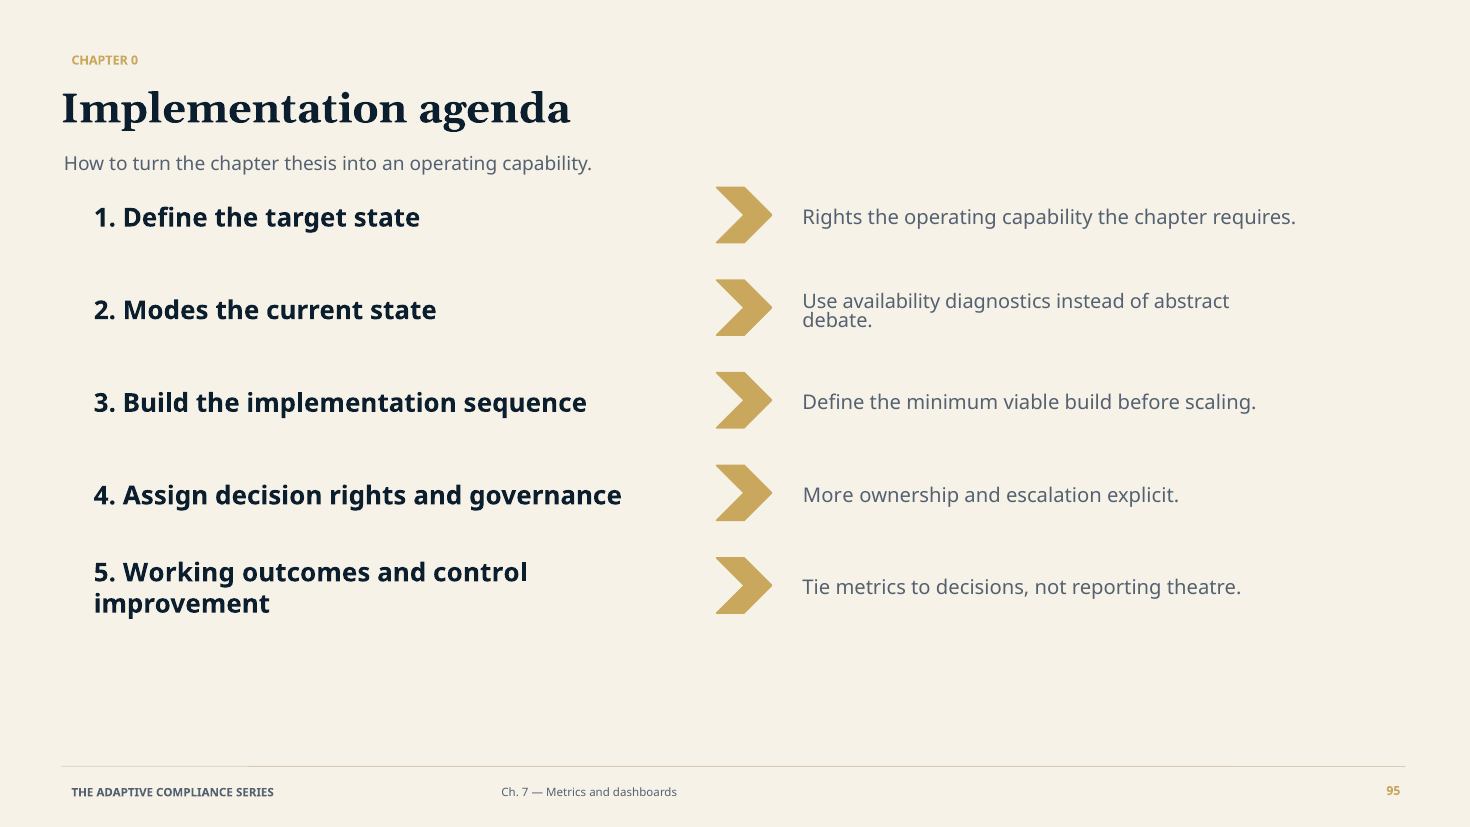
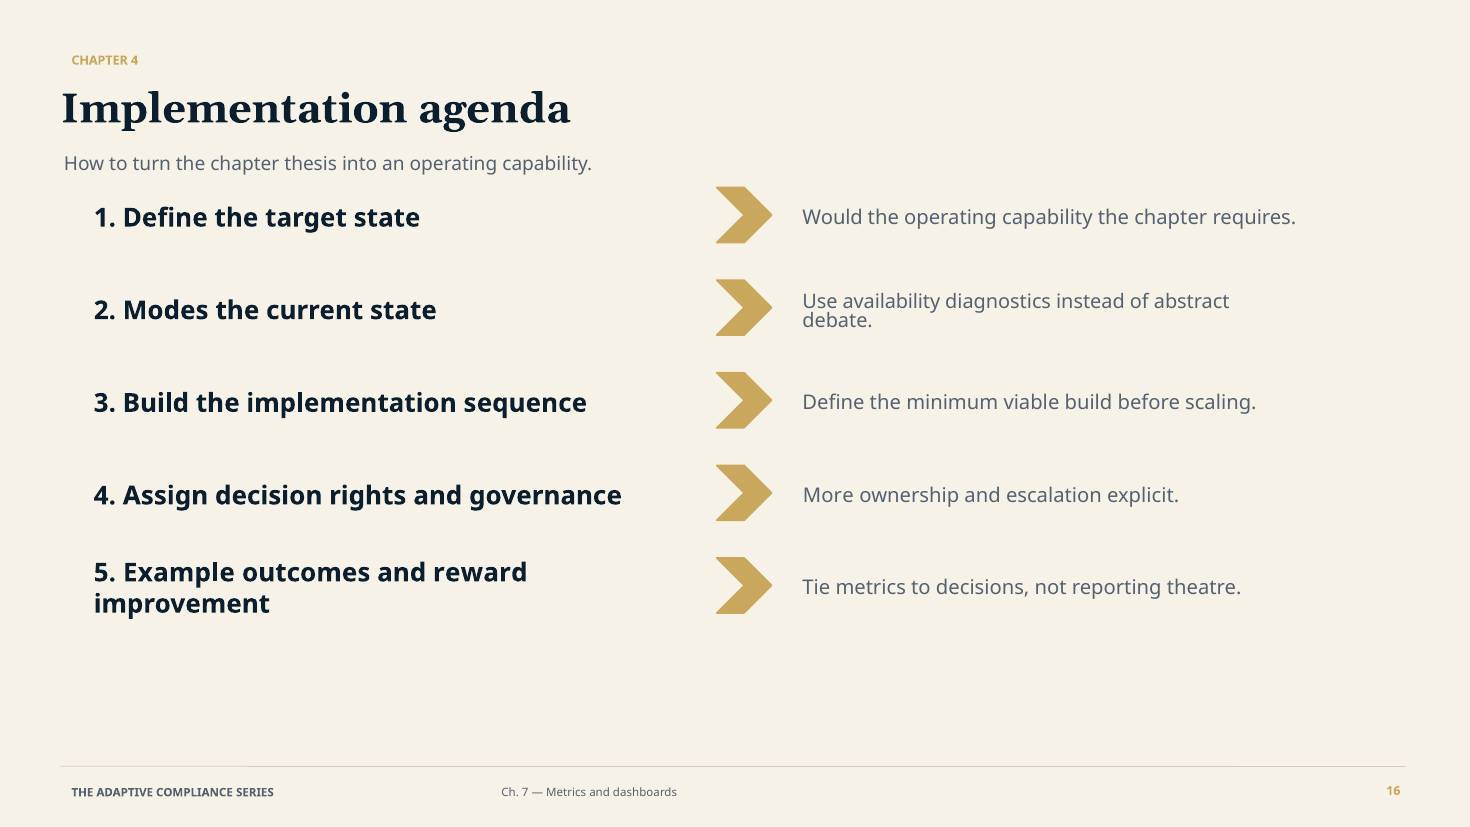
CHAPTER 0: 0 -> 4
state Rights: Rights -> Would
Working: Working -> Example
control: control -> reward
95: 95 -> 16
